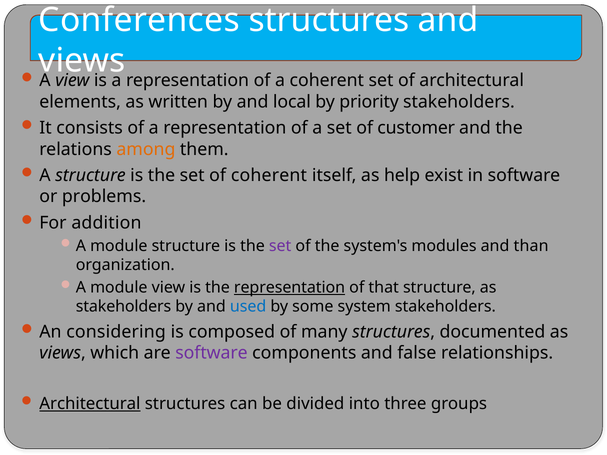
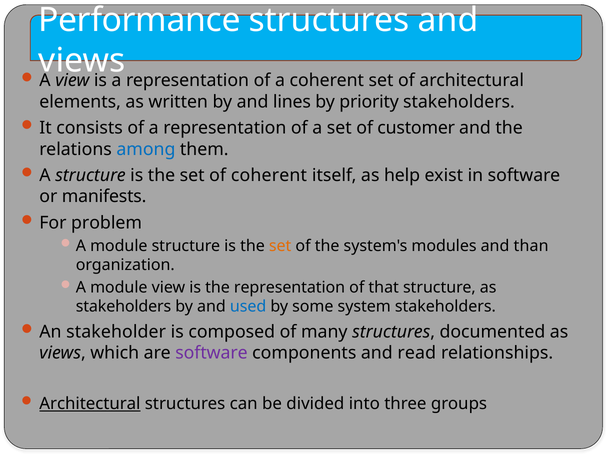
Conferences: Conferences -> Performance
local: local -> lines
among colour: orange -> blue
problems: problems -> manifests
addition: addition -> problem
set at (280, 246) colour: purple -> orange
representation at (290, 288) underline: present -> none
considering: considering -> stakeholder
false: false -> read
